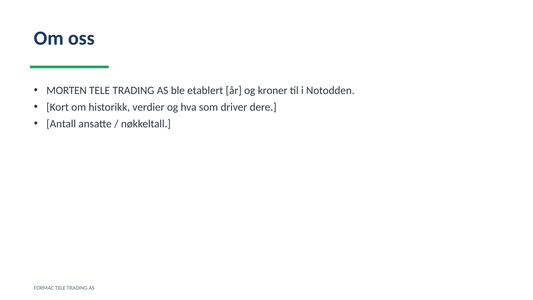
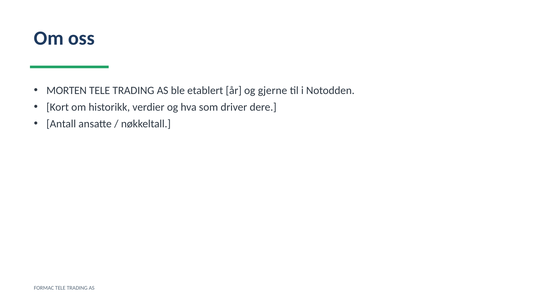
kroner: kroner -> gjerne
